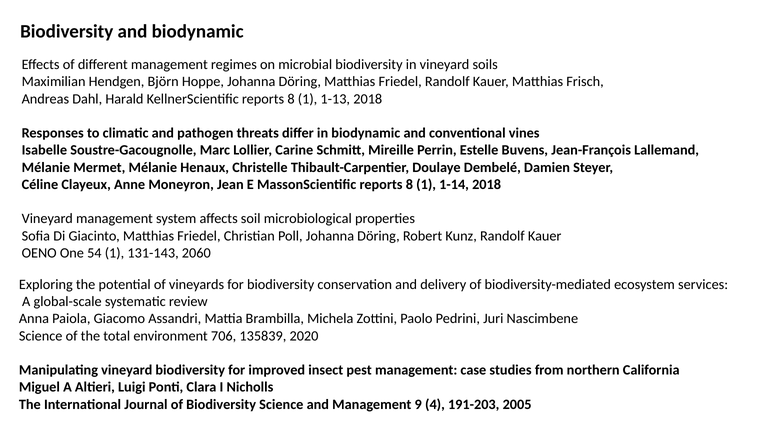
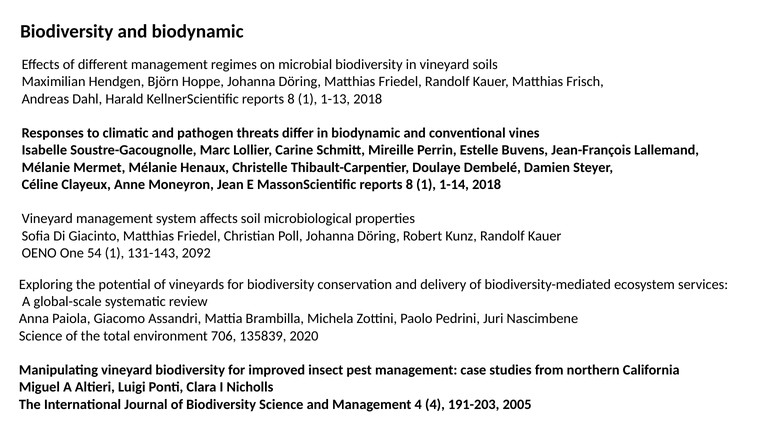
2060: 2060 -> 2092
Management 9: 9 -> 4
